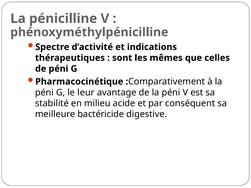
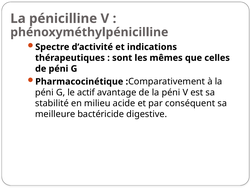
leur: leur -> actif
